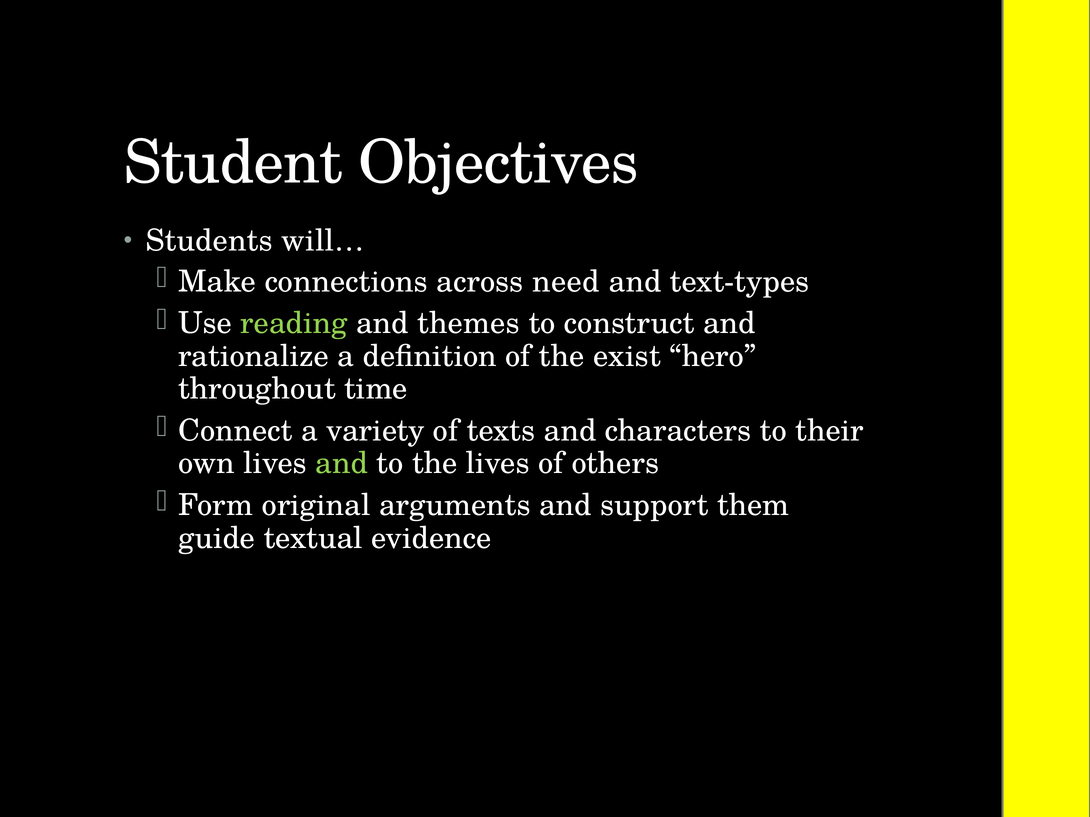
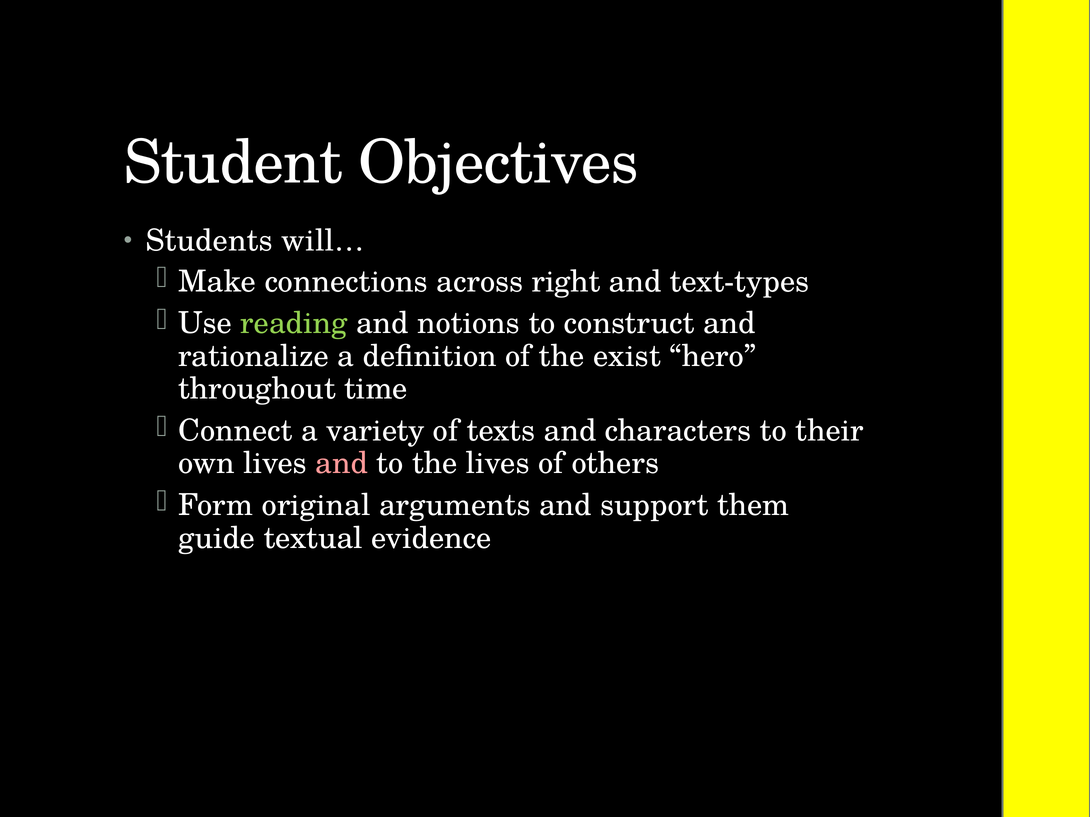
need: need -> right
themes: themes -> notions
and at (342, 464) colour: light green -> pink
